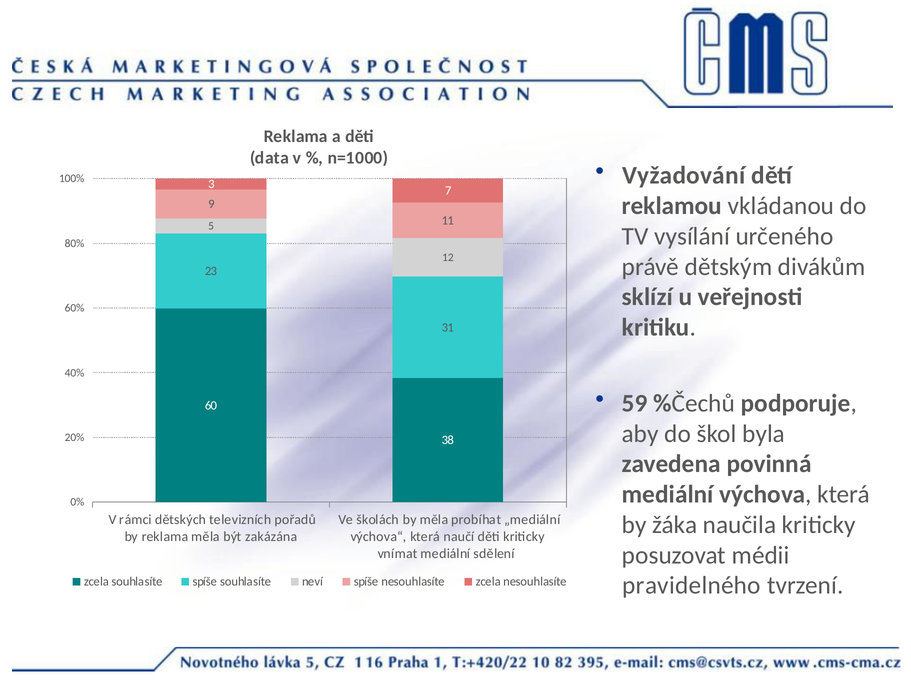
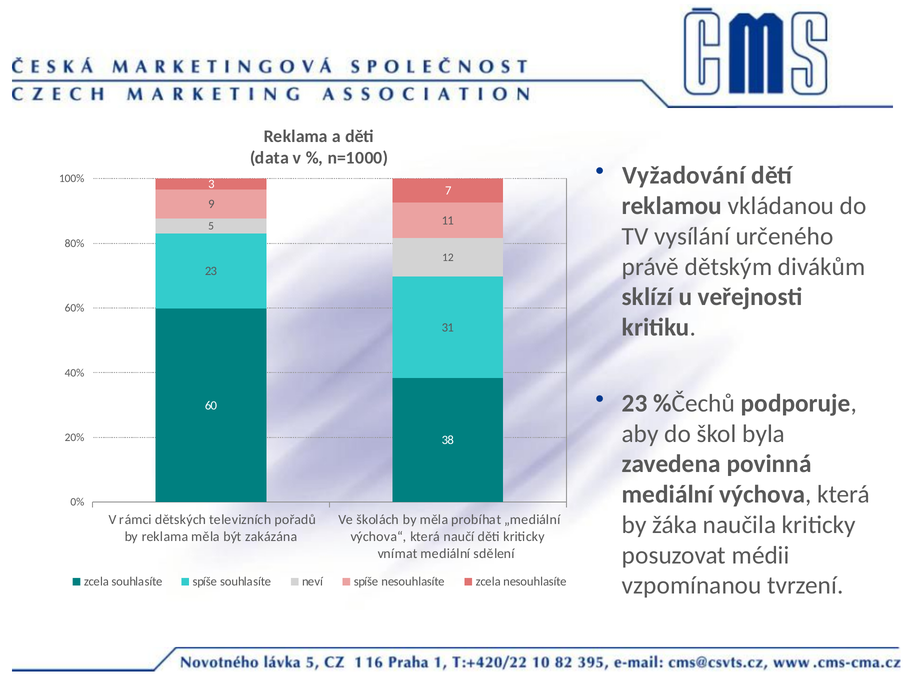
59 at (635, 403): 59 -> 23
pravidelného: pravidelného -> vzpomínanou
